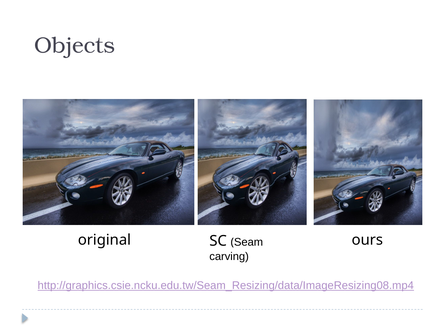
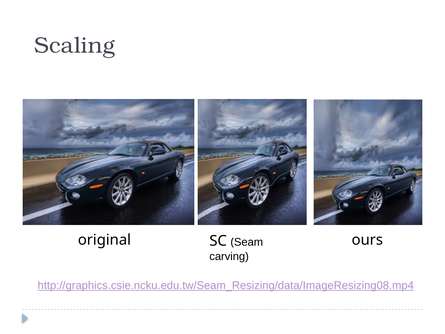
Objects: Objects -> Scaling
